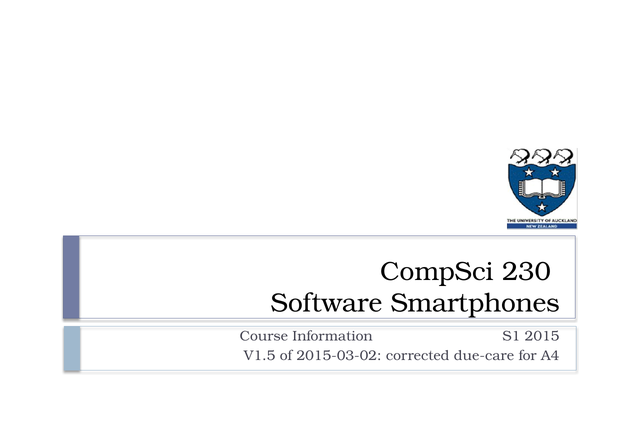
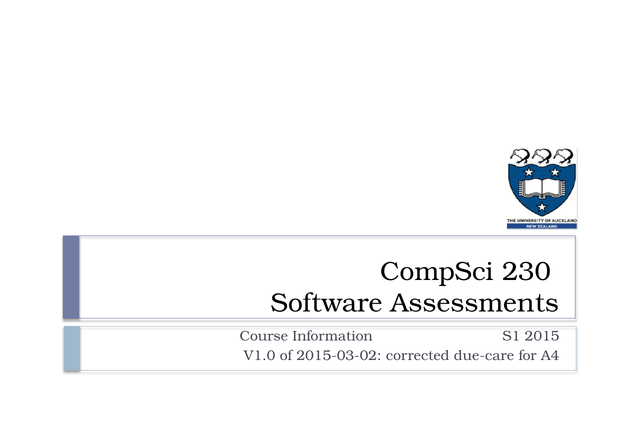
Smartphones: Smartphones -> Assessments
V1.5: V1.5 -> V1.0
